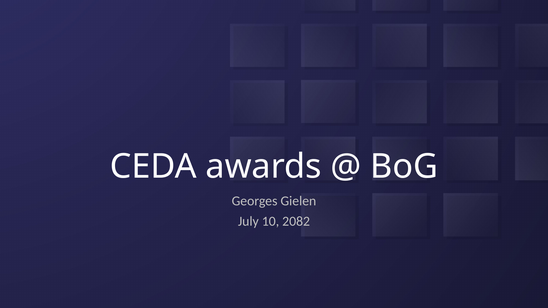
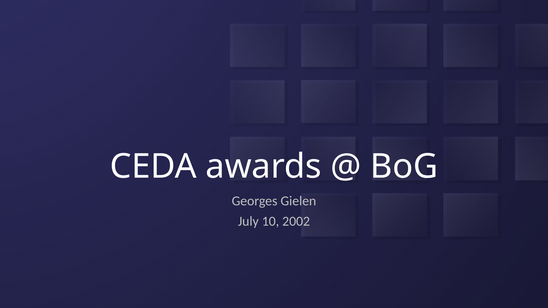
2082: 2082 -> 2002
